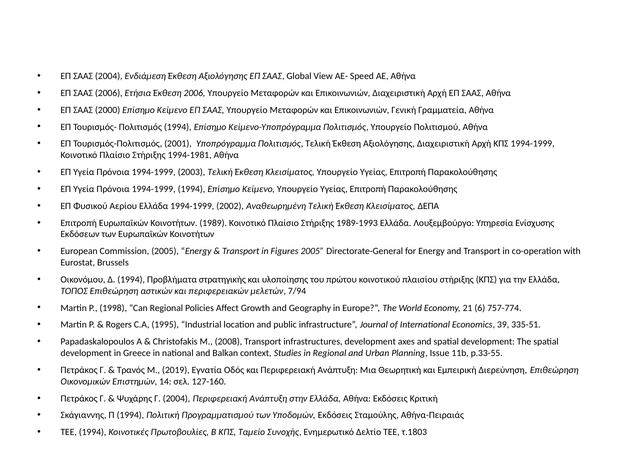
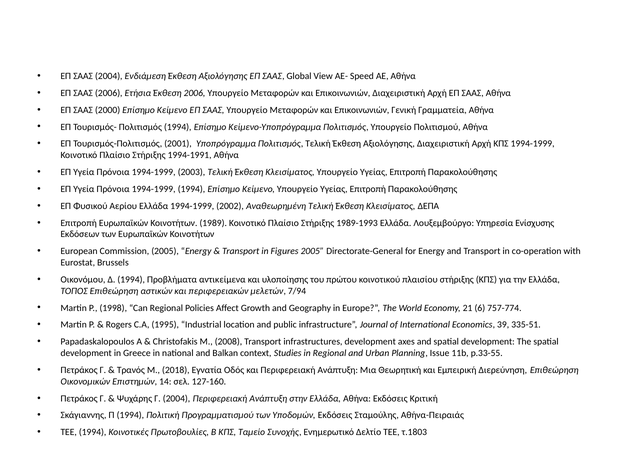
1994-1981: 1994-1981 -> 1994-1991
στρατηγικής: στρατηγικής -> αντικείμενα
2019: 2019 -> 2018
